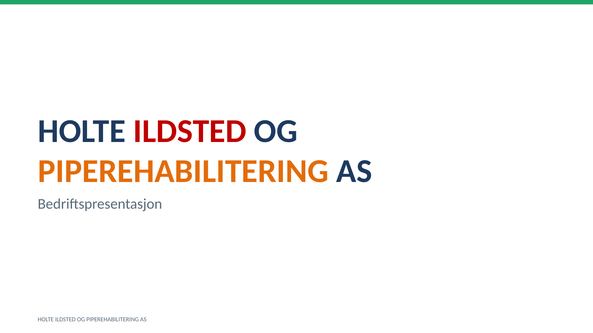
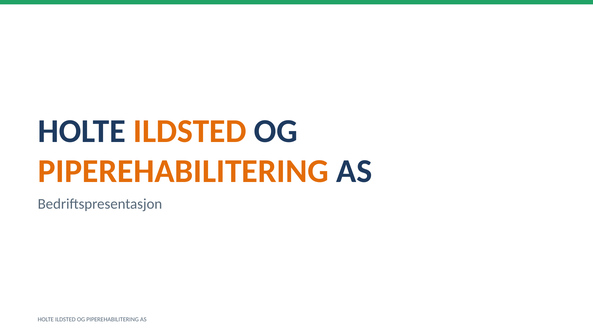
ILDSTED at (190, 132) colour: red -> orange
